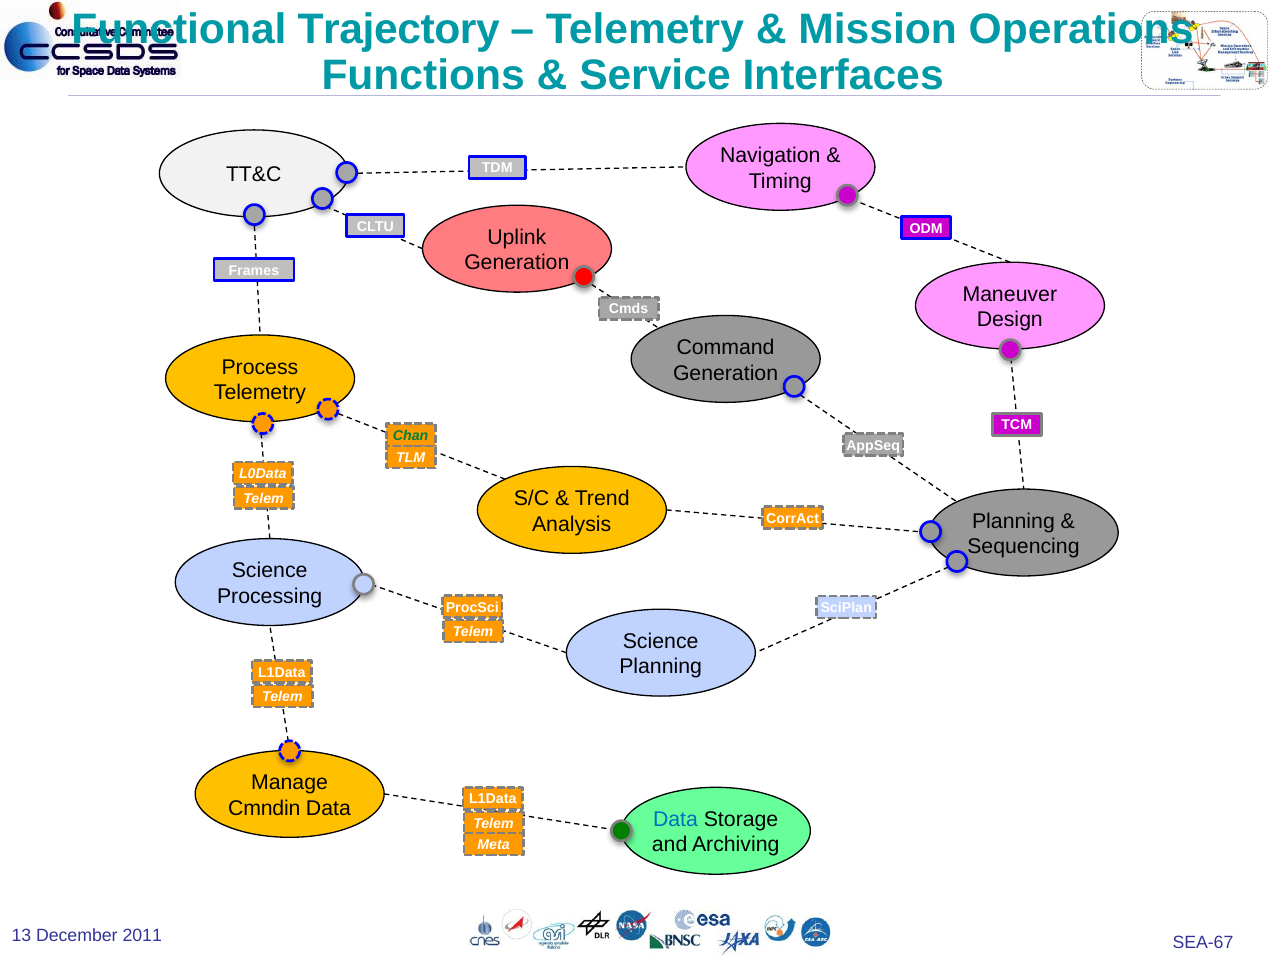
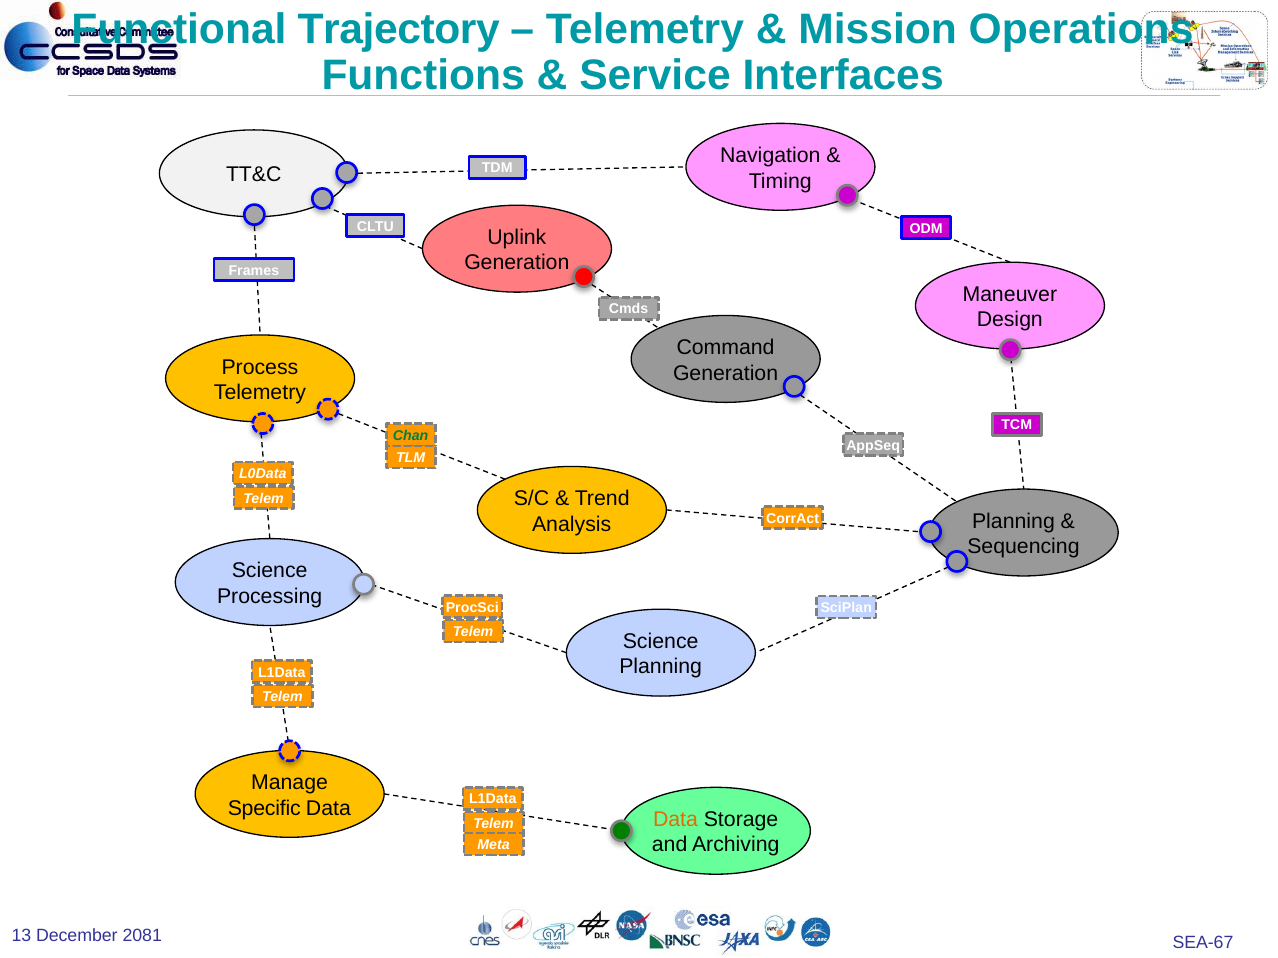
Cmndin: Cmndin -> Specific
Data at (675, 820) colour: blue -> orange
2011: 2011 -> 2081
